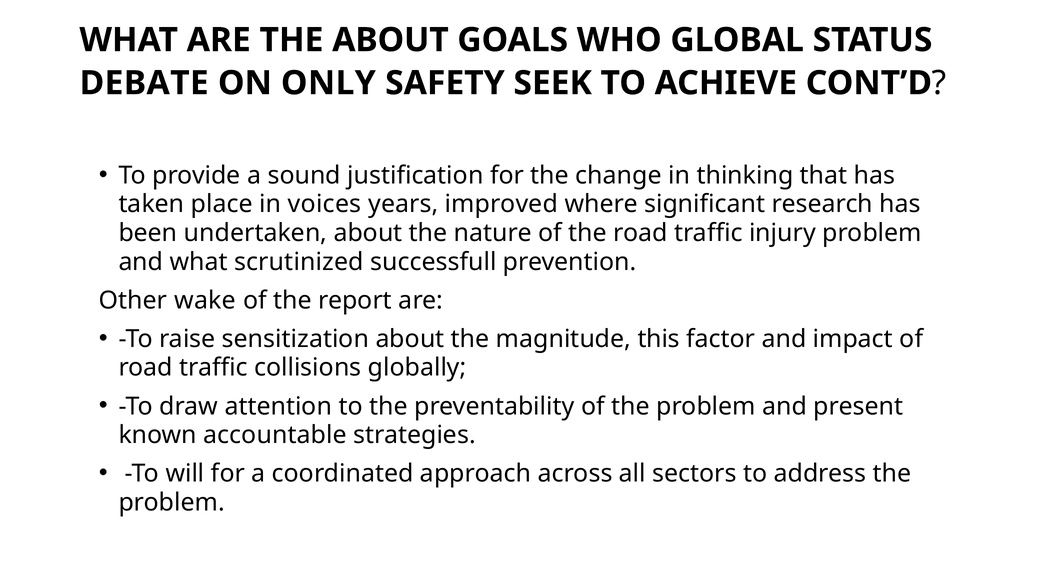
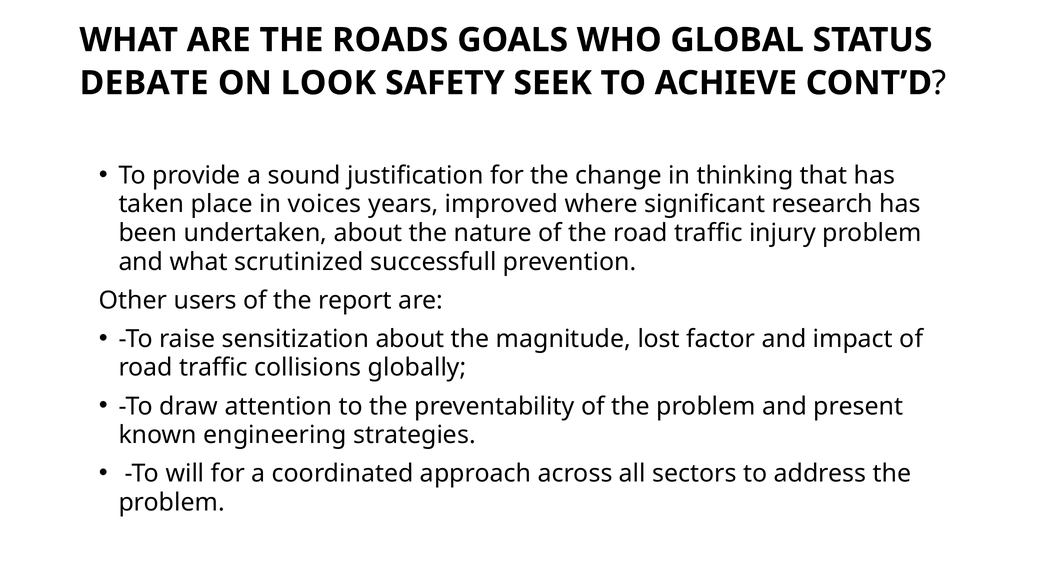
THE ABOUT: ABOUT -> ROADS
ONLY: ONLY -> LOOK
wake: wake -> users
this: this -> lost
accountable: accountable -> engineering
